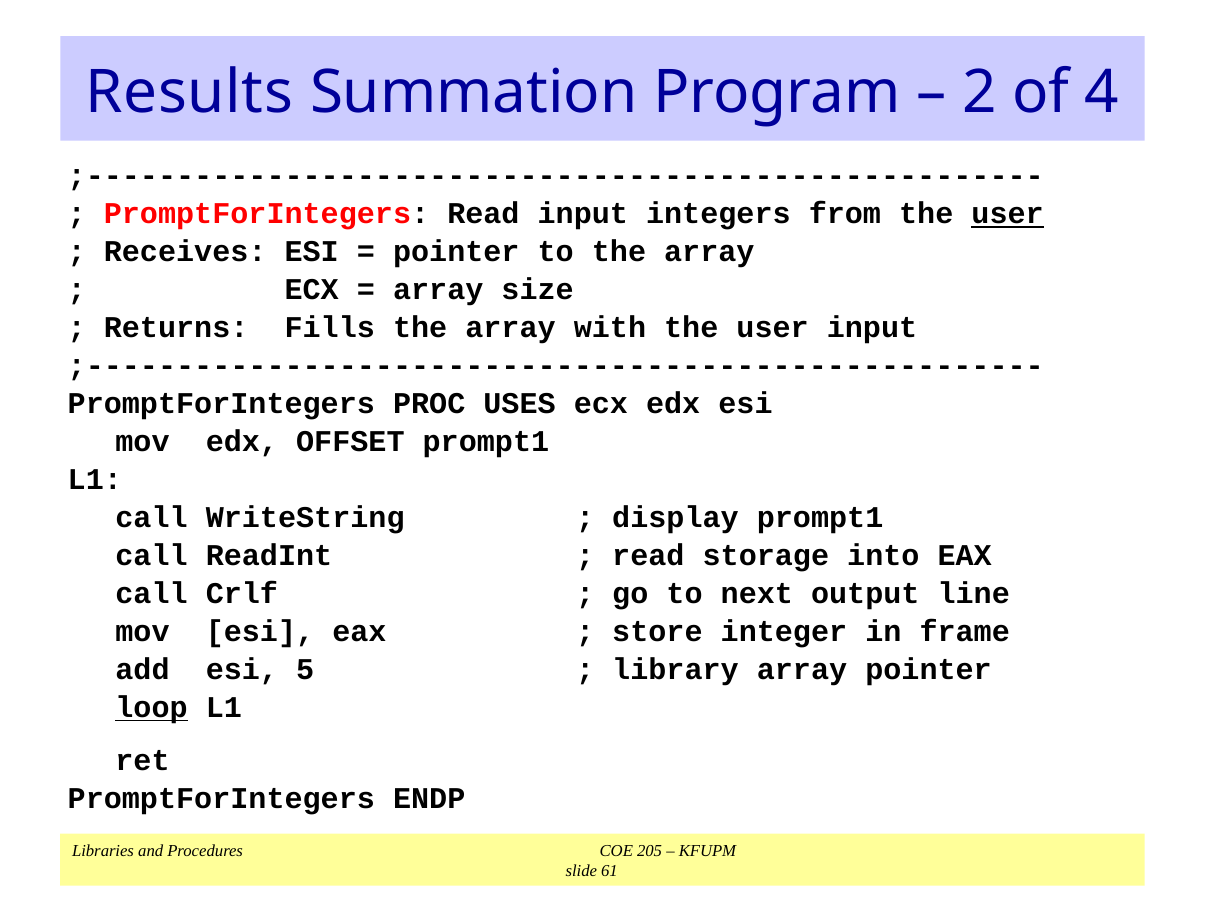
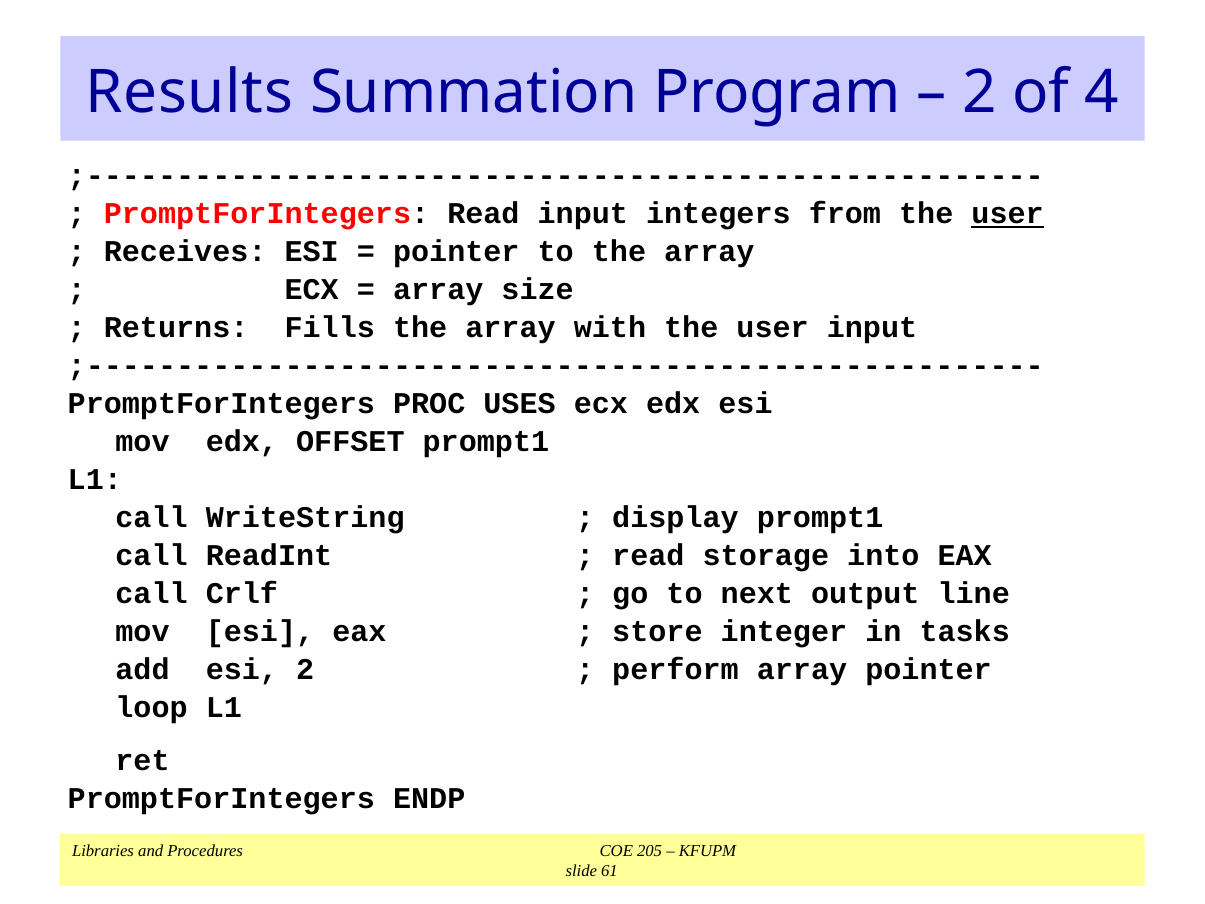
frame: frame -> tasks
esi 5: 5 -> 2
library: library -> perform
loop underline: present -> none
